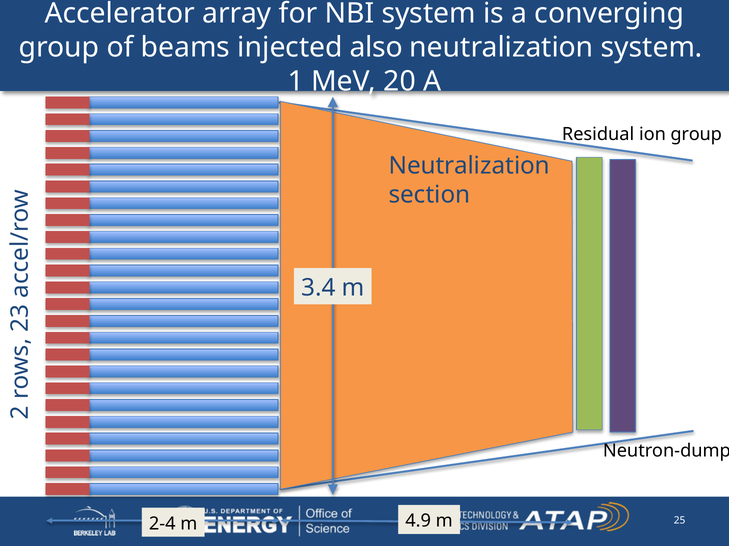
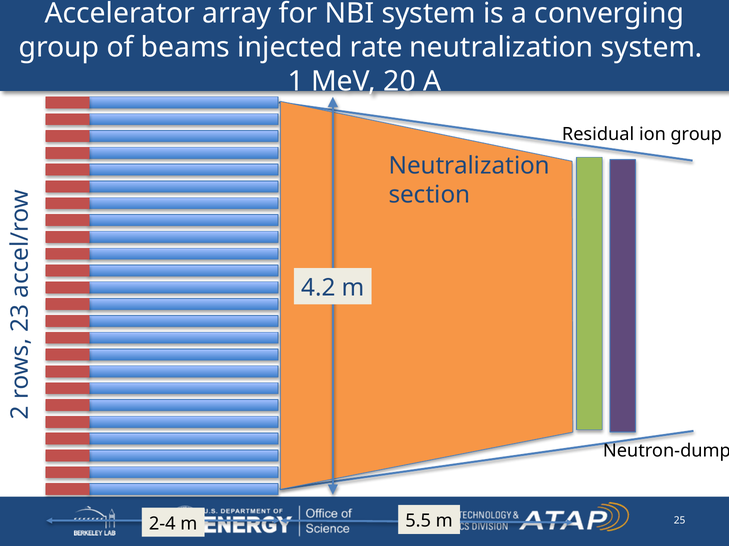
also: also -> rate
3.4: 3.4 -> 4.2
4.9: 4.9 -> 5.5
